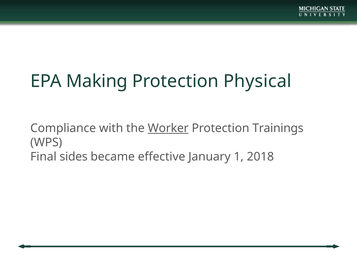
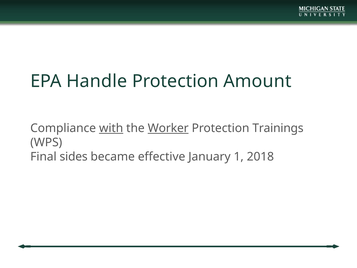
Making: Making -> Handle
Physical: Physical -> Amount
with underline: none -> present
